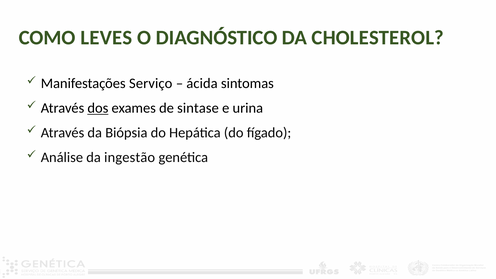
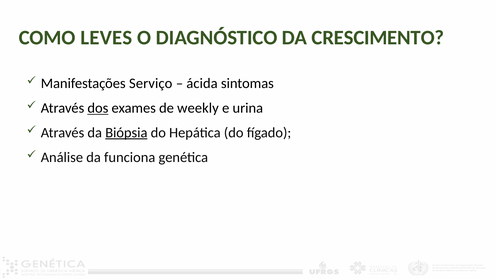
CHOLESTEROL: CHOLESTEROL -> CRESCIMENTO
sintase: sintase -> weekly
Biópsia underline: none -> present
ingestão: ingestão -> funciona
